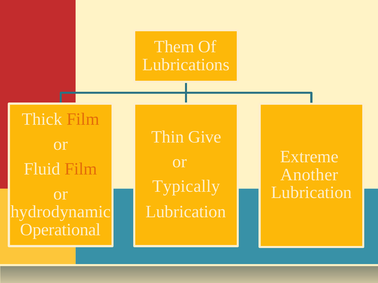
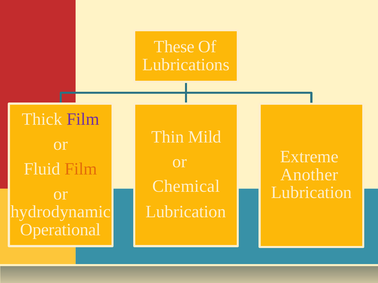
Them: Them -> These
Film at (83, 119) colour: orange -> purple
Give: Give -> Mild
Typically: Typically -> Chemical
